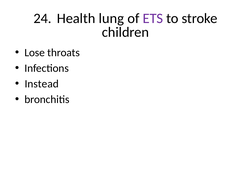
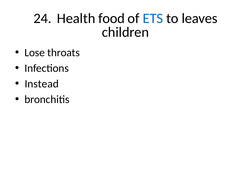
lung: lung -> food
ETS colour: purple -> blue
stroke: stroke -> leaves
